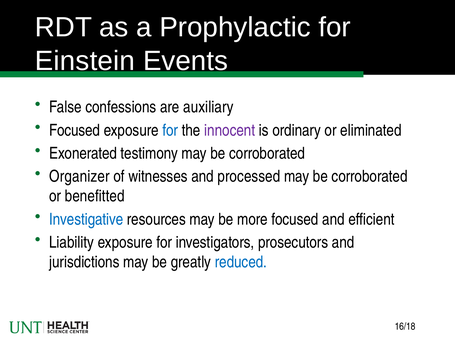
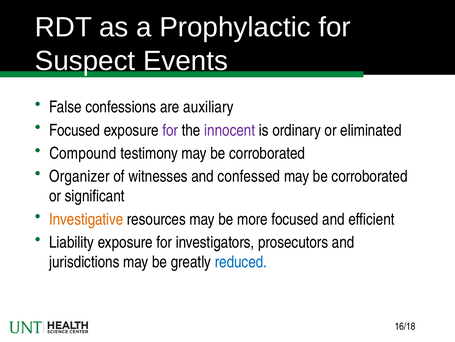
Einstein: Einstein -> Suspect
for at (170, 130) colour: blue -> purple
Exonerated: Exonerated -> Compound
processed: processed -> confessed
benefitted: benefitted -> significant
Investigative colour: blue -> orange
